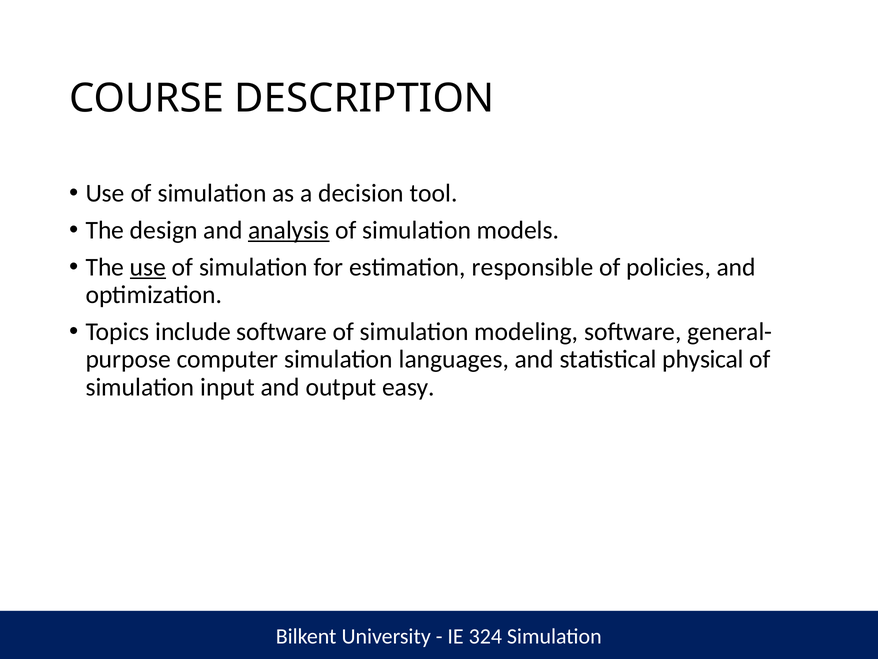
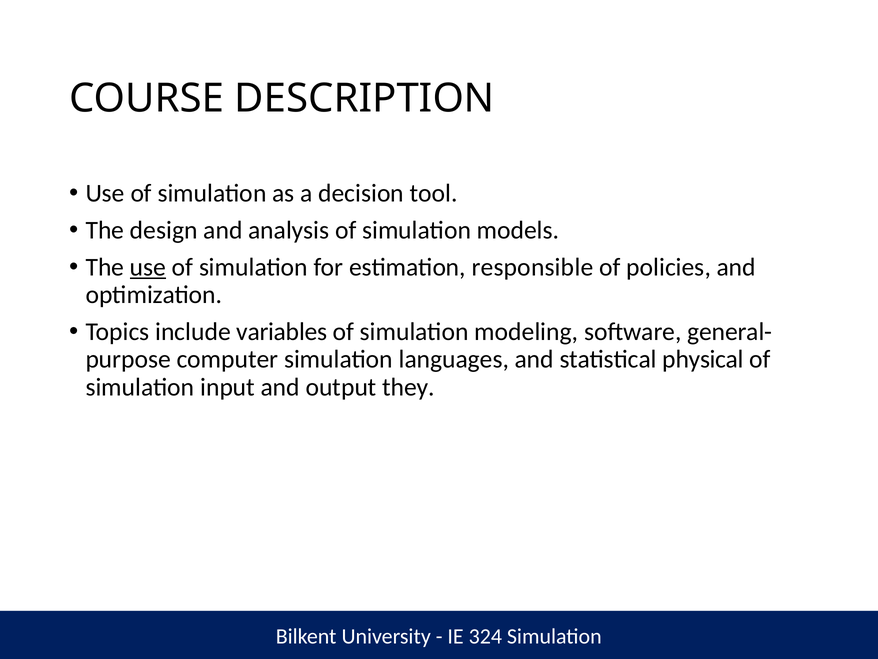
analysis underline: present -> none
include software: software -> variables
easy: easy -> they
